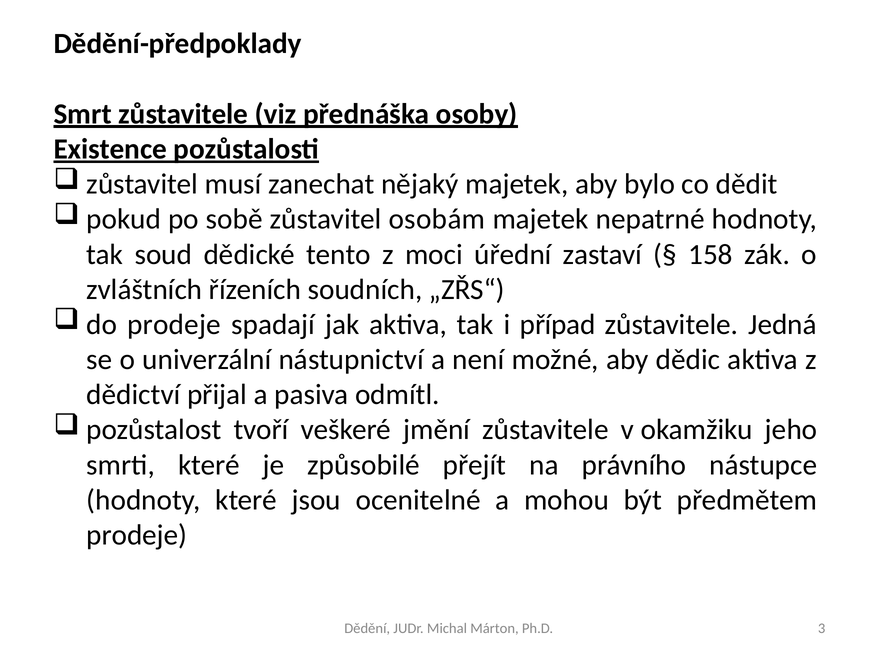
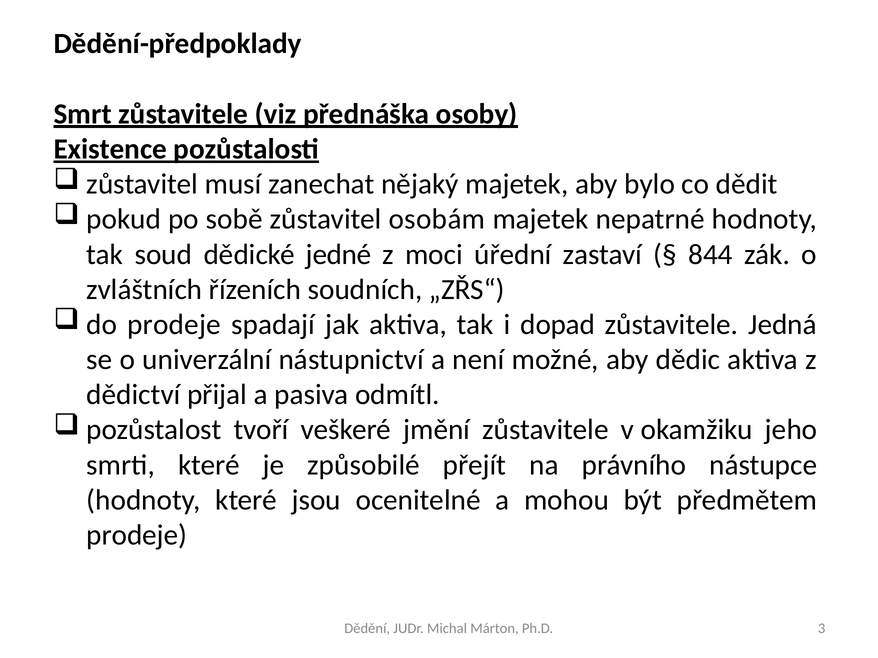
tento: tento -> jedné
158: 158 -> 844
případ: případ -> dopad
